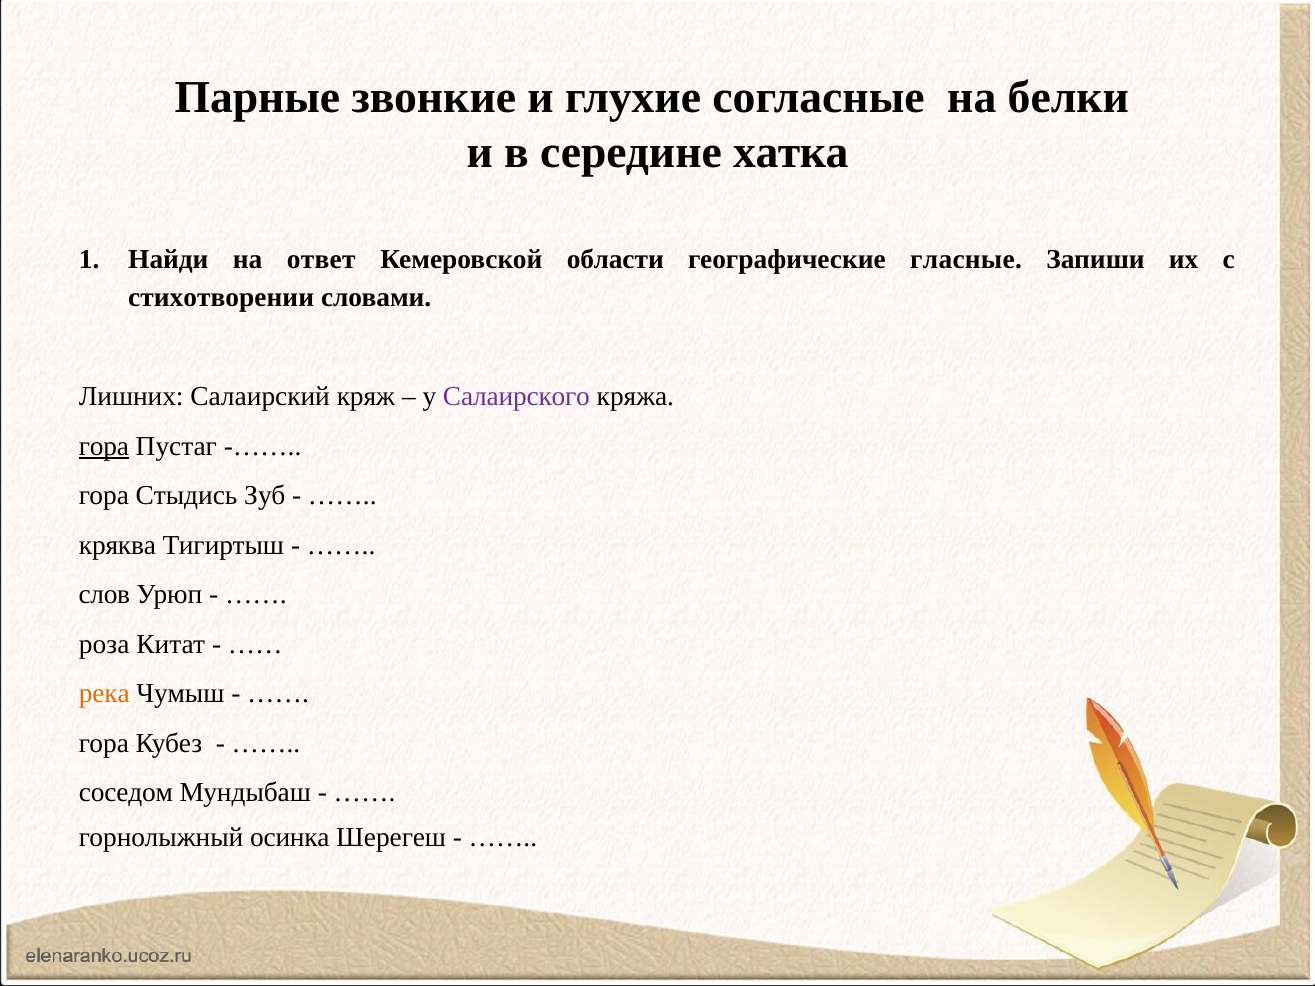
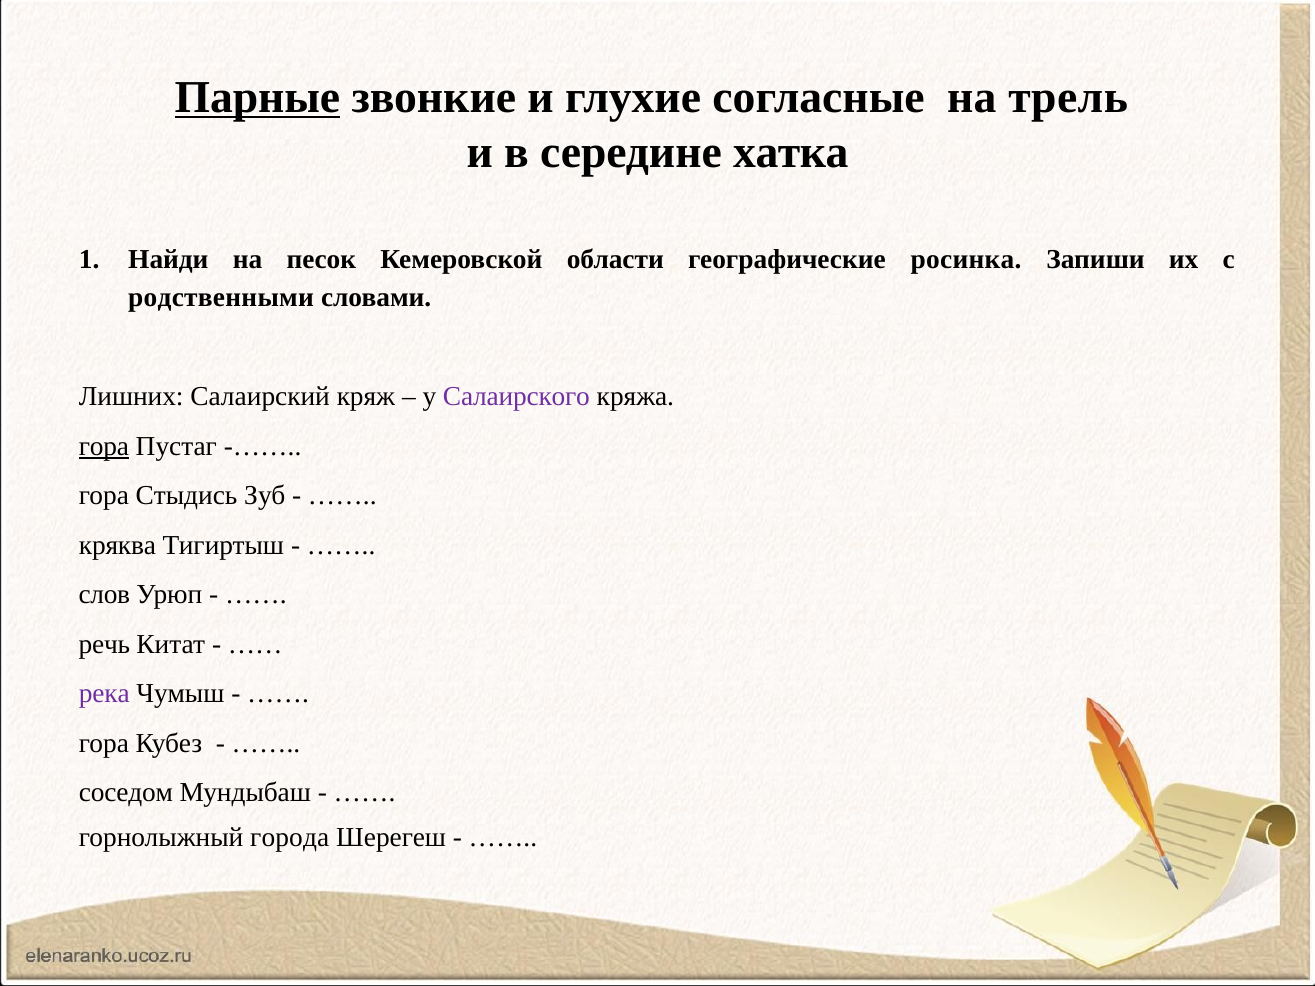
Парные underline: none -> present
белки: белки -> трель
ответ: ответ -> песок
гласные: гласные -> росинка
стихотворении: стихотворении -> родственными
роза: роза -> речь
река colour: orange -> purple
осинка: осинка -> города
